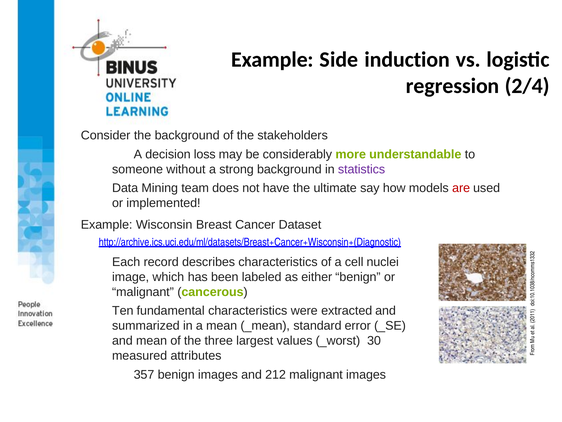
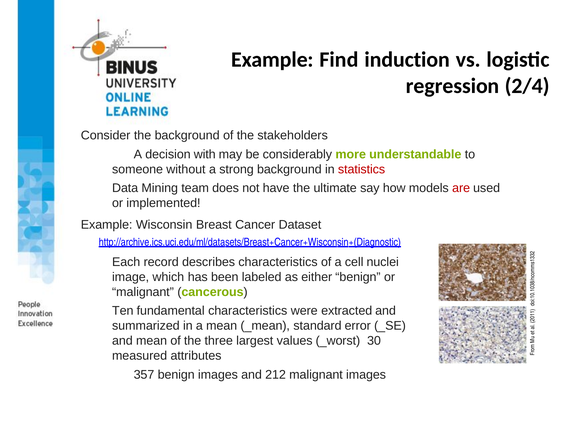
Side: Side -> Find
loss: loss -> with
statistics colour: purple -> red
